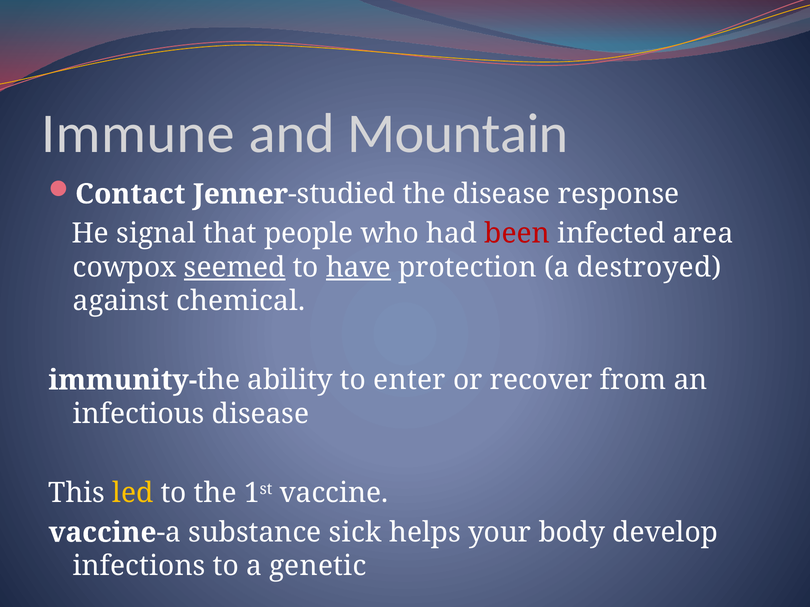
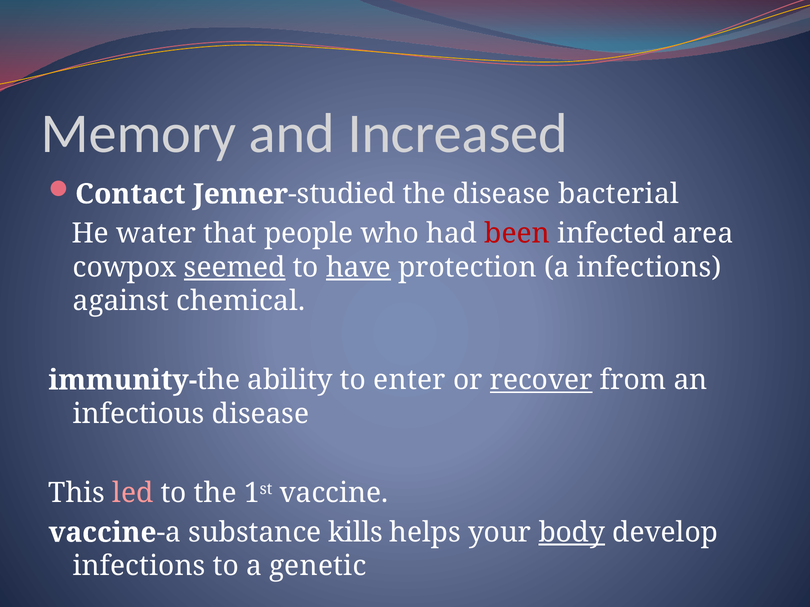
Immune: Immune -> Memory
Mountain: Mountain -> Increased
response: response -> bacterial
signal: signal -> water
a destroyed: destroyed -> infections
recover underline: none -> present
led colour: yellow -> pink
sick: sick -> kills
body underline: none -> present
